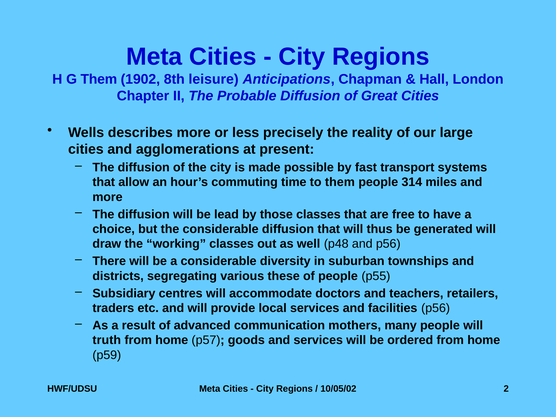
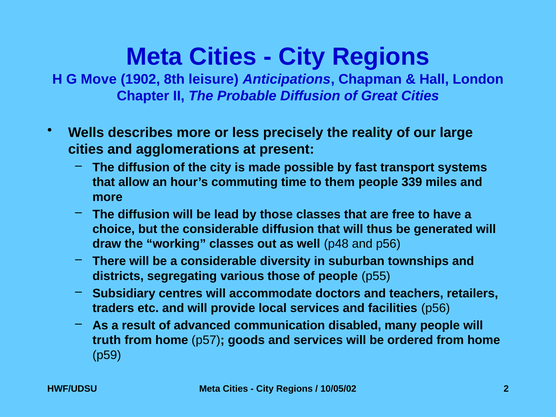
G Them: Them -> Move
314: 314 -> 339
various these: these -> those
mothers: mothers -> disabled
